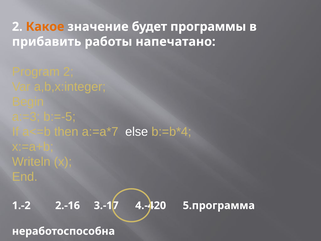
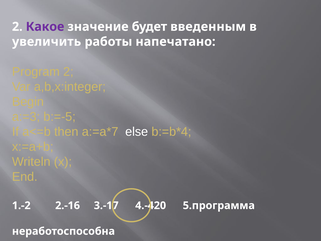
Какое colour: orange -> purple
программы: программы -> введенным
прибавить: прибавить -> увеличить
